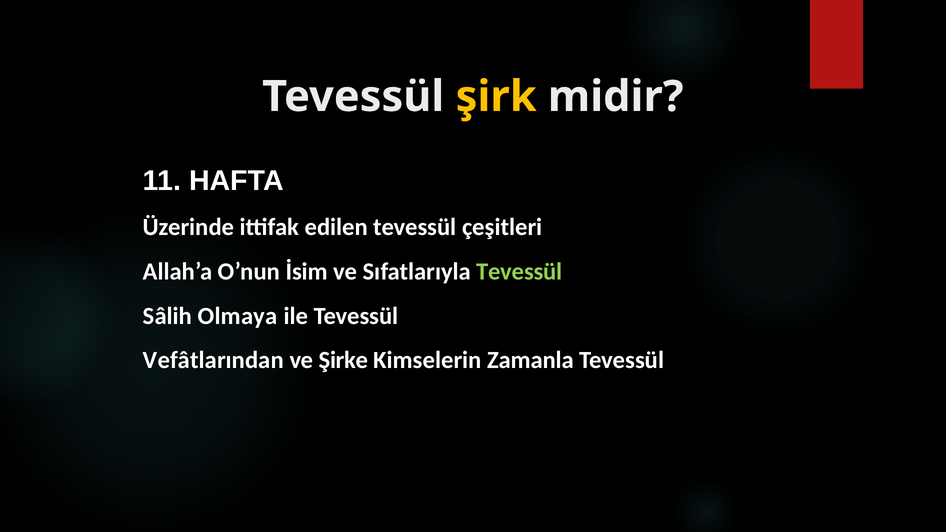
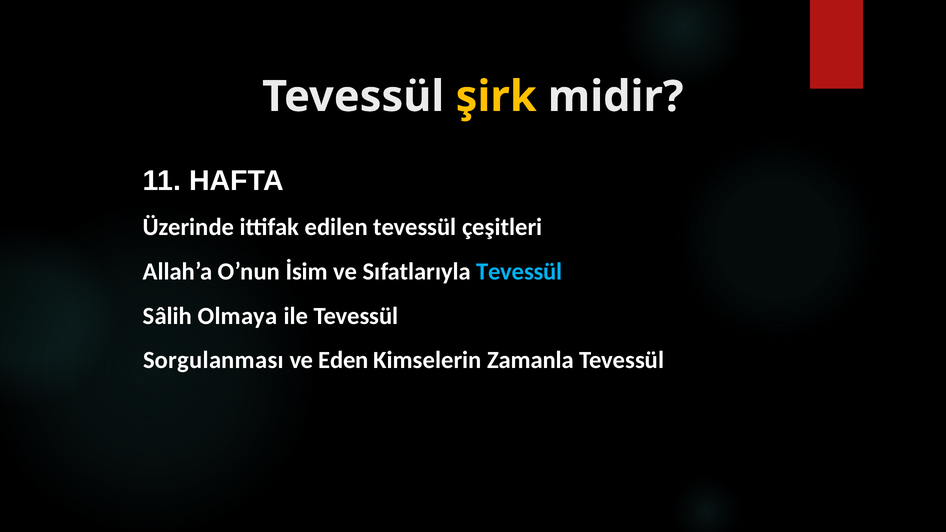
Tevessül at (519, 272) colour: light green -> light blue
Vefâtlarından: Vefâtlarından -> Sorgulanması
Şirke: Şirke -> Eden
